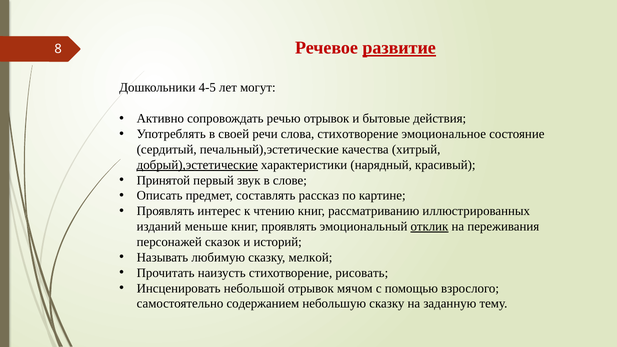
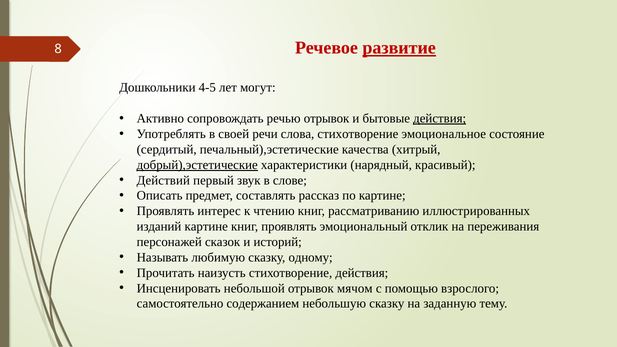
действия at (440, 119) underline: none -> present
Принятой: Принятой -> Действий
изданий меньше: меньше -> картине
отклик underline: present -> none
мелкой: мелкой -> одному
стихотворение рисовать: рисовать -> действия
